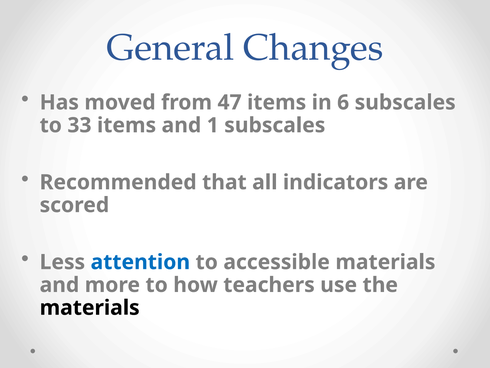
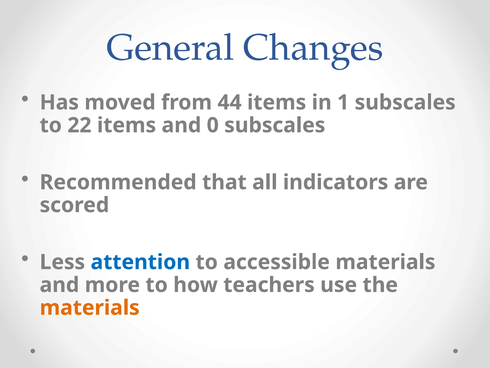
47: 47 -> 44
6: 6 -> 1
33: 33 -> 22
1: 1 -> 0
materials at (90, 307) colour: black -> orange
